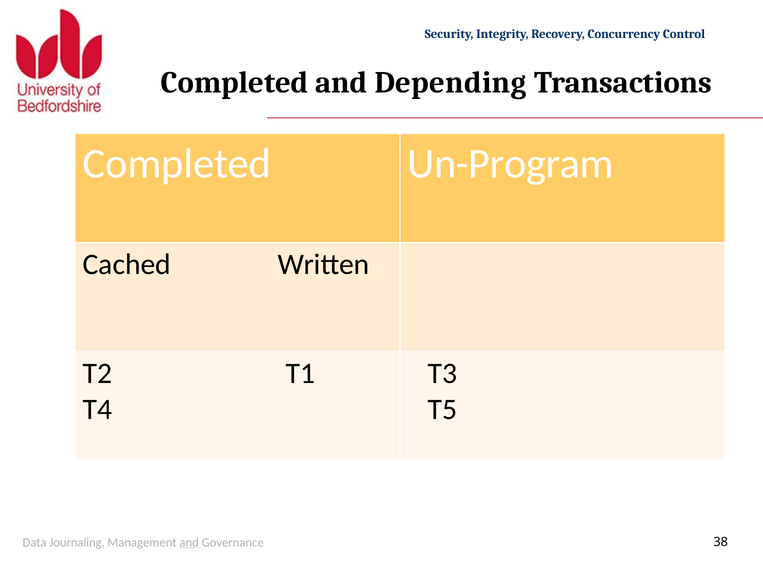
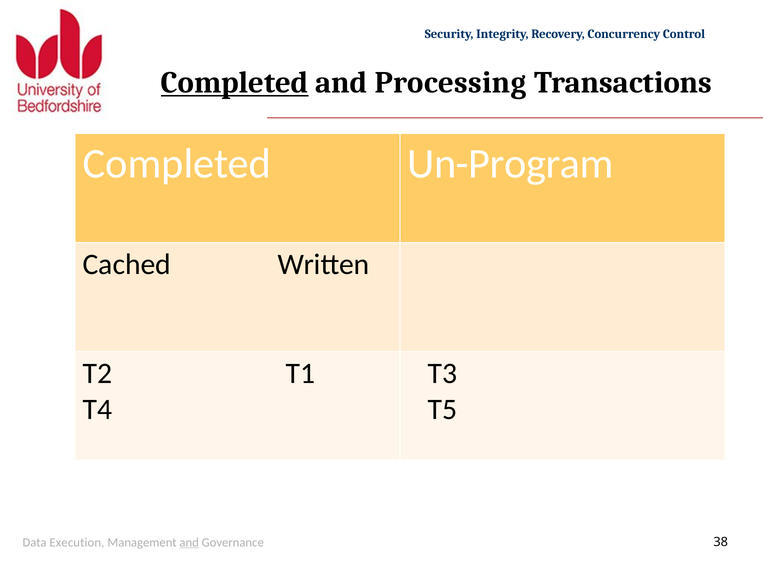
Completed at (235, 83) underline: none -> present
Depending: Depending -> Processing
Journaling: Journaling -> Execution
